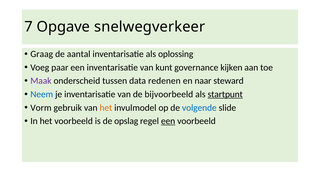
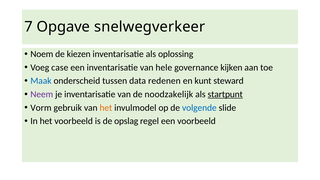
Graag: Graag -> Noem
aantal: aantal -> kiezen
paar: paar -> case
kunt: kunt -> hele
Maak colour: purple -> blue
naar: naar -> kunt
Neem colour: blue -> purple
bijvoorbeeld: bijvoorbeeld -> noodzakelijk
een at (168, 121) underline: present -> none
